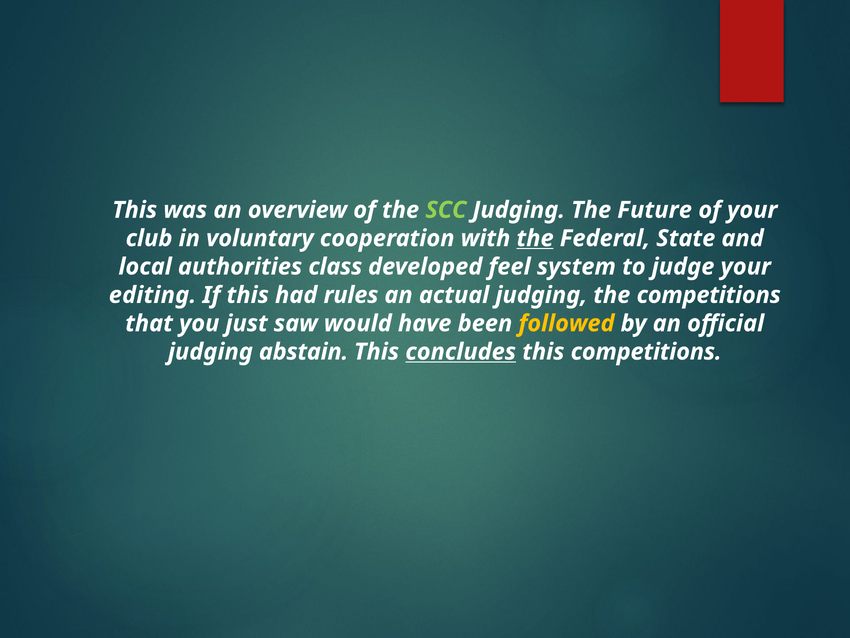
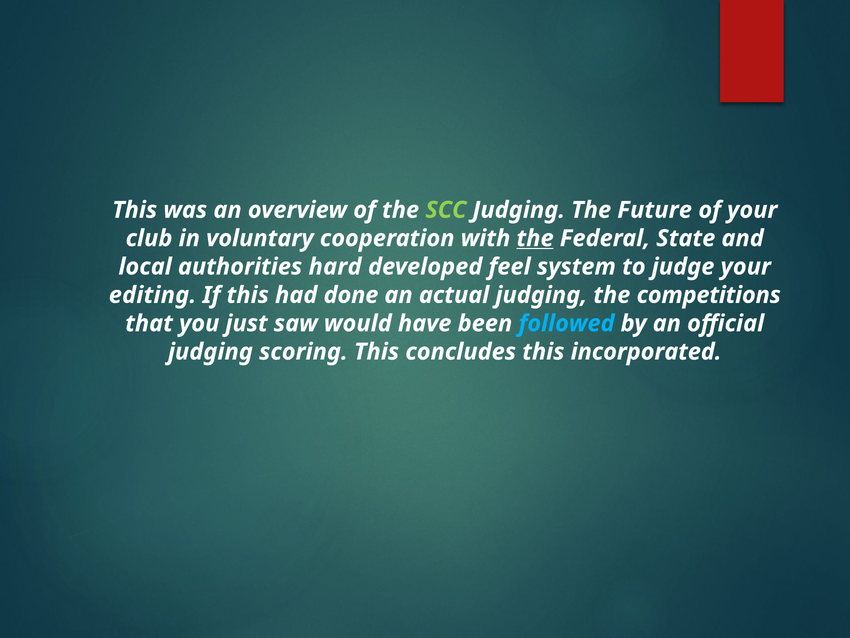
class: class -> hard
rules: rules -> done
followed colour: yellow -> light blue
abstain: abstain -> scoring
concludes underline: present -> none
this competitions: competitions -> incorporated
